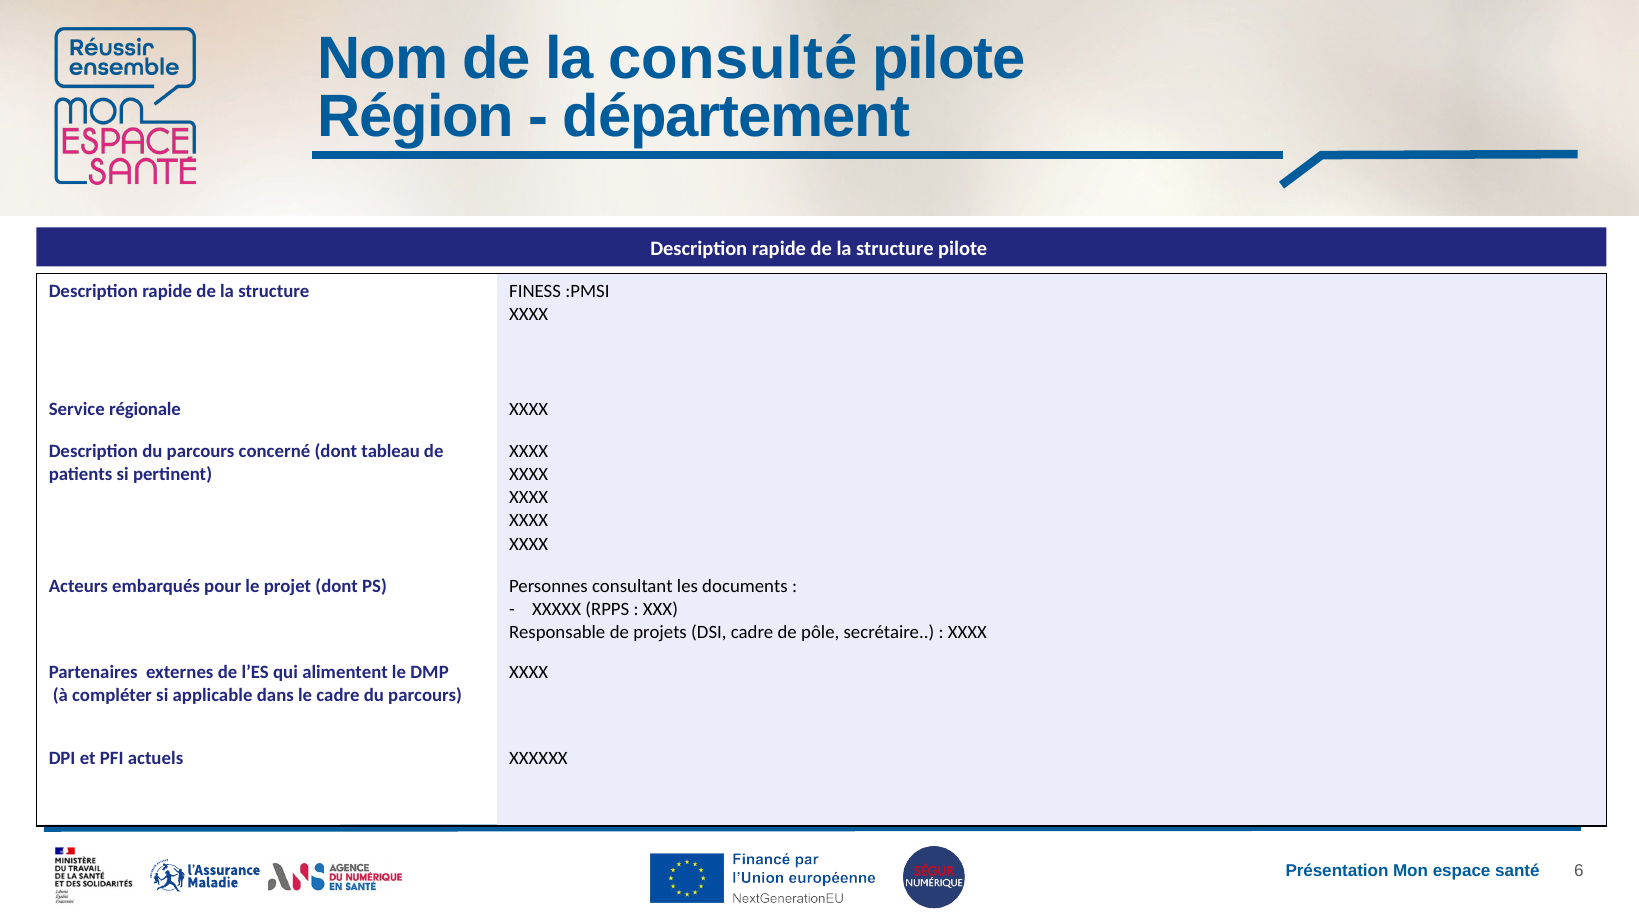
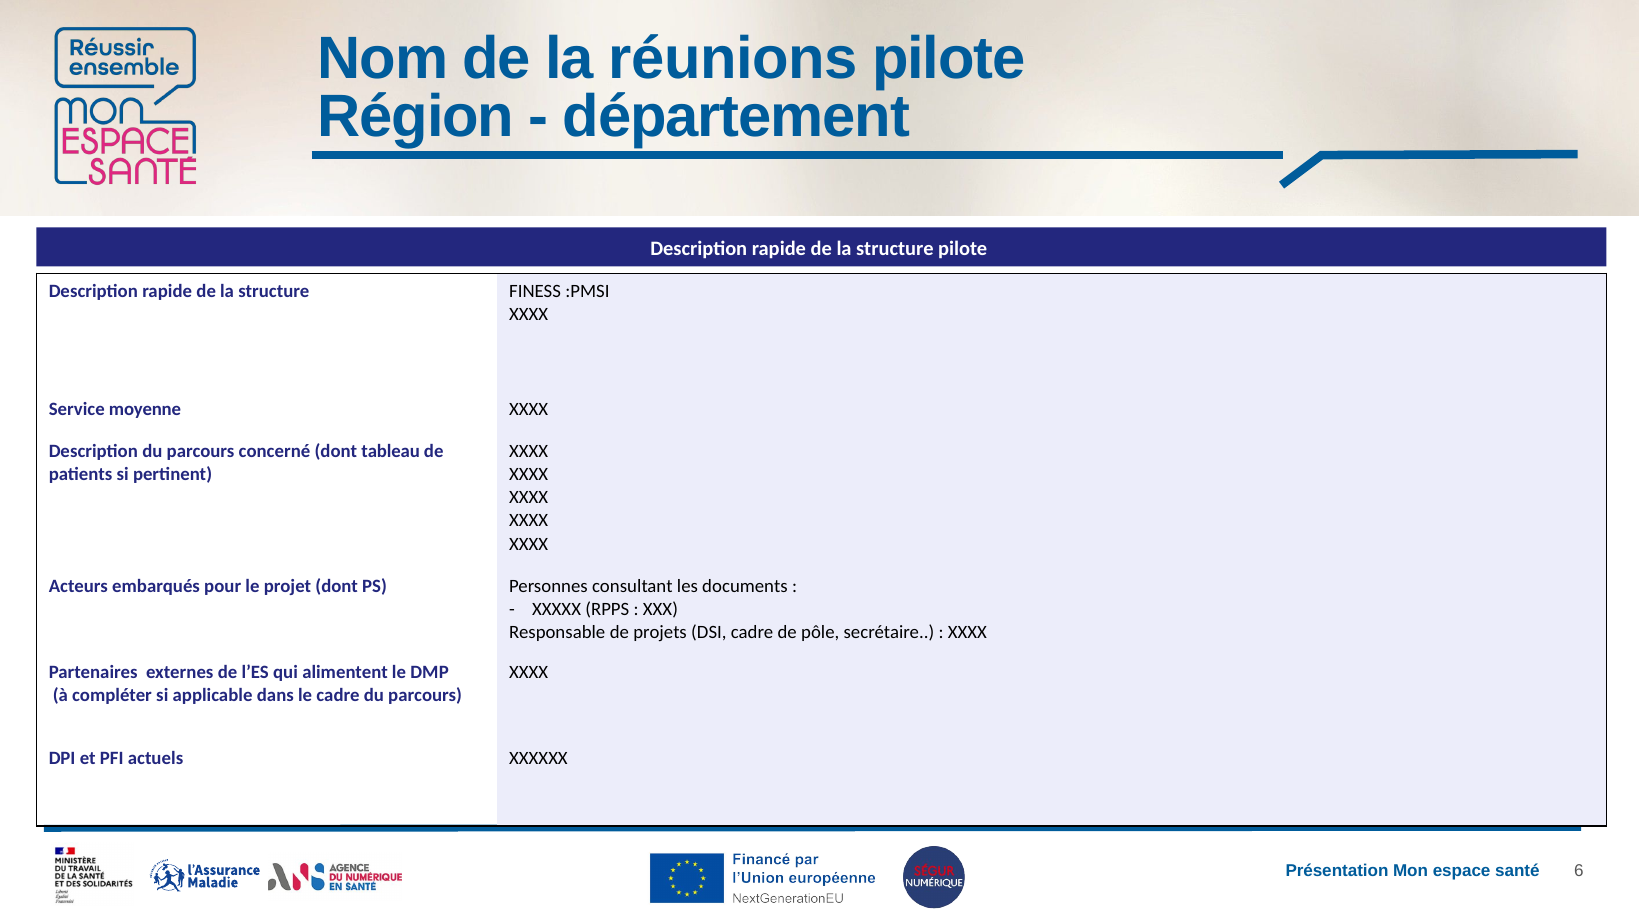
consulté: consulté -> réunions
régionale: régionale -> moyenne
